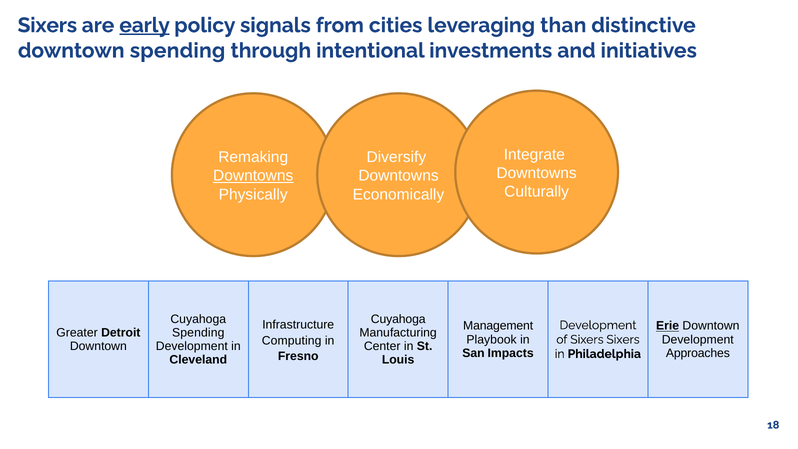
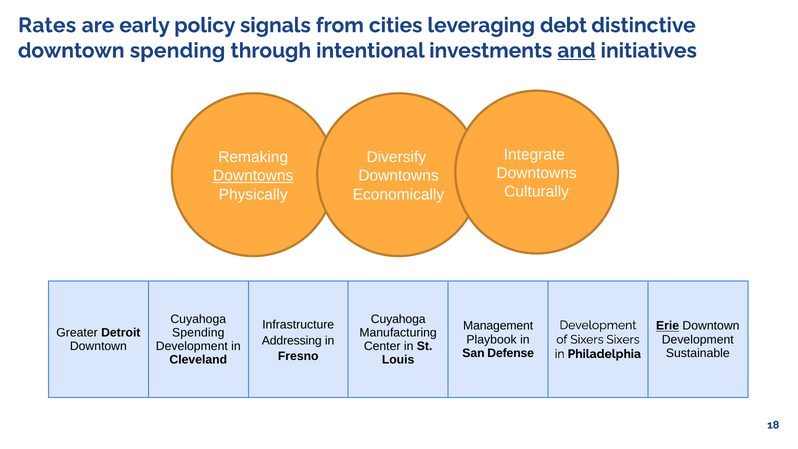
Sixers at (47, 25): Sixers -> Rates
early underline: present -> none
than: than -> debt
and underline: none -> present
Computing: Computing -> Addressing
Impacts: Impacts -> Defense
Approaches: Approaches -> Sustainable
